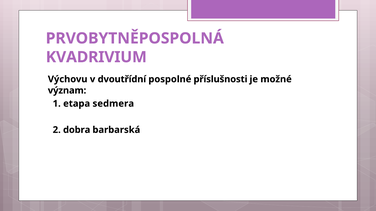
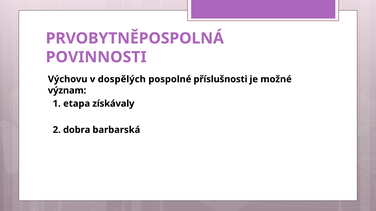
KVADRIVIUM: KVADRIVIUM -> POVINNOSTI
dvoutřídní: dvoutřídní -> dospělých
sedmera: sedmera -> získávaly
